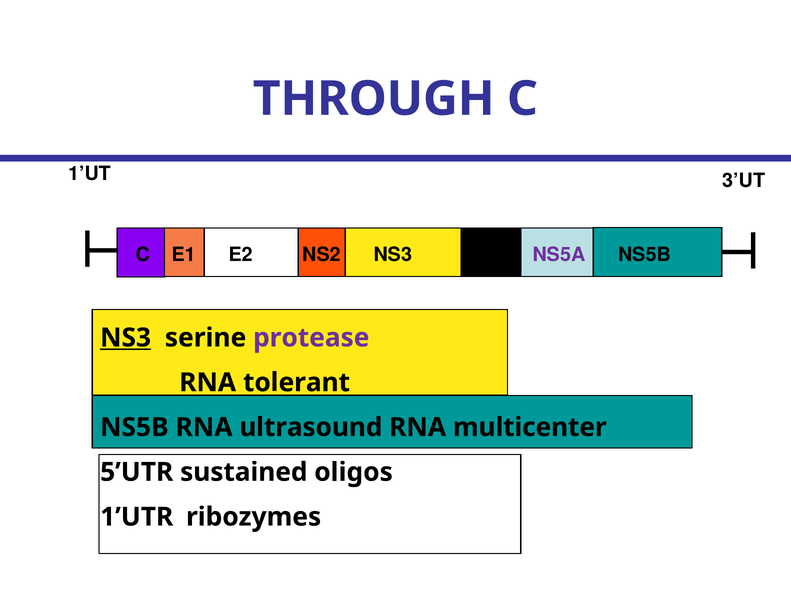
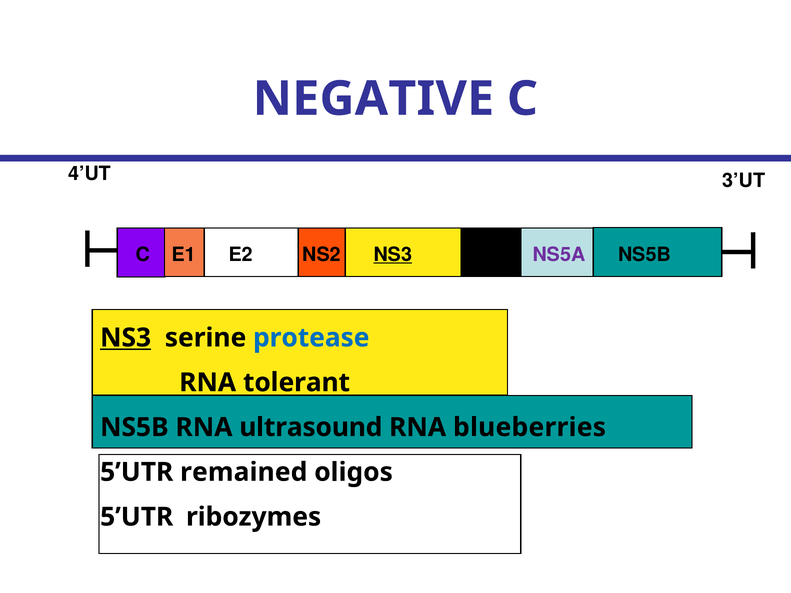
THROUGH: THROUGH -> NEGATIVE
1’UT: 1’UT -> 4’UT
NS3 at (393, 255) underline: none -> present
protease colour: purple -> blue
multicenter: multicenter -> blueberries
sustained: sustained -> remained
1’UTR at (137, 517): 1’UTR -> 5’UTR
